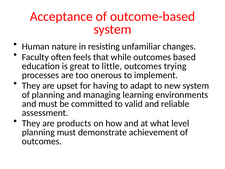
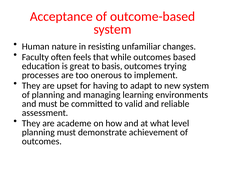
little: little -> basis
products: products -> academe
